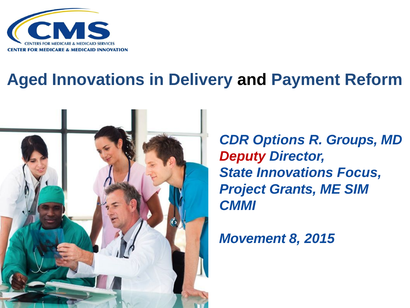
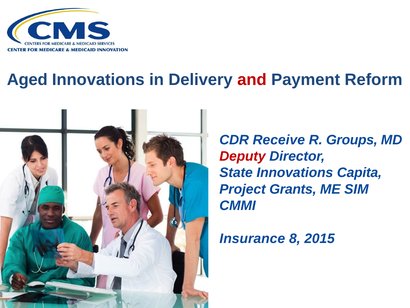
and colour: black -> red
Options: Options -> Receive
Focus: Focus -> Capita
Movement: Movement -> Insurance
